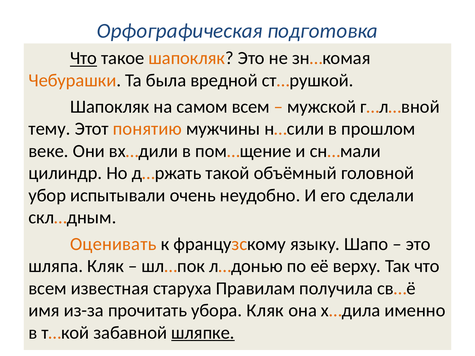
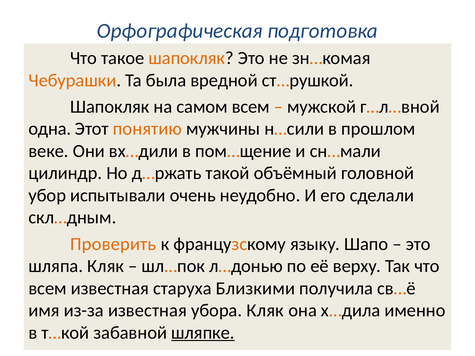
Что at (84, 58) underline: present -> none
тему: тему -> одна
Оценивать: Оценивать -> Проверить
Правилам: Правилам -> Близкими
из-за прочитать: прочитать -> известная
